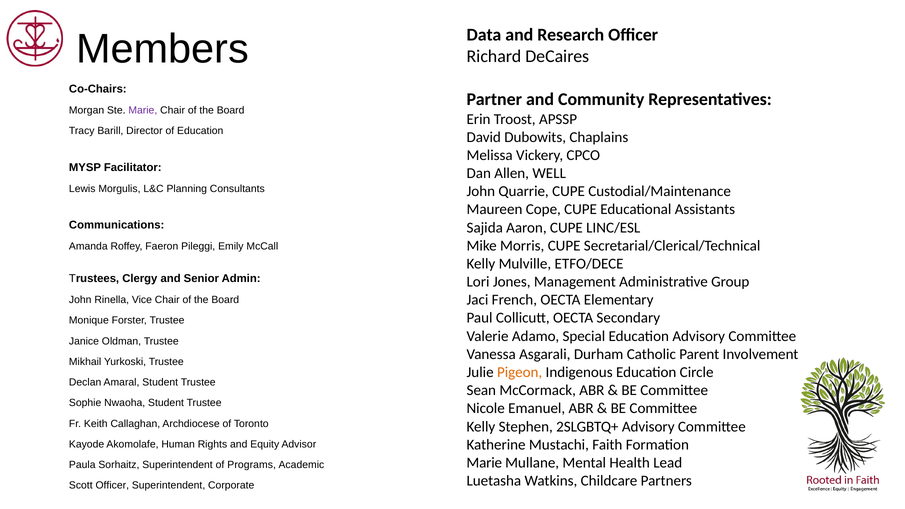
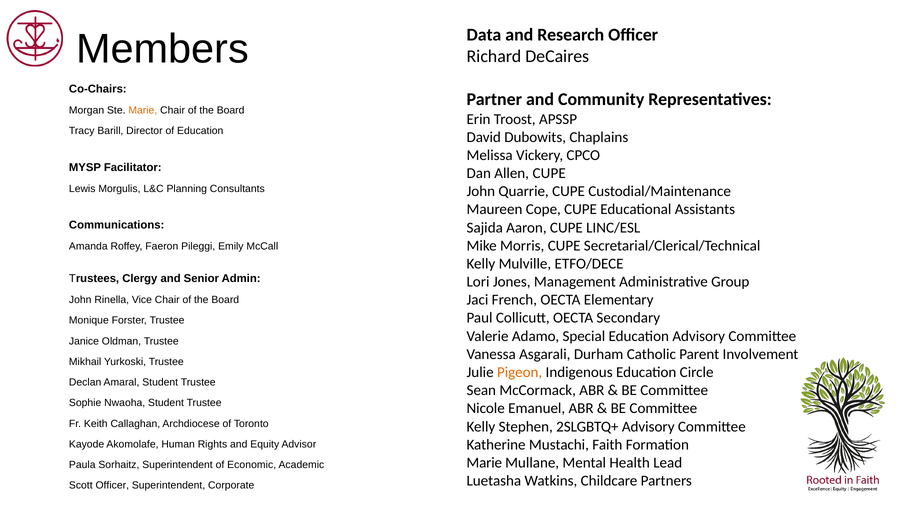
Marie at (143, 110) colour: purple -> orange
Allen WELL: WELL -> CUPE
Programs: Programs -> Economic
